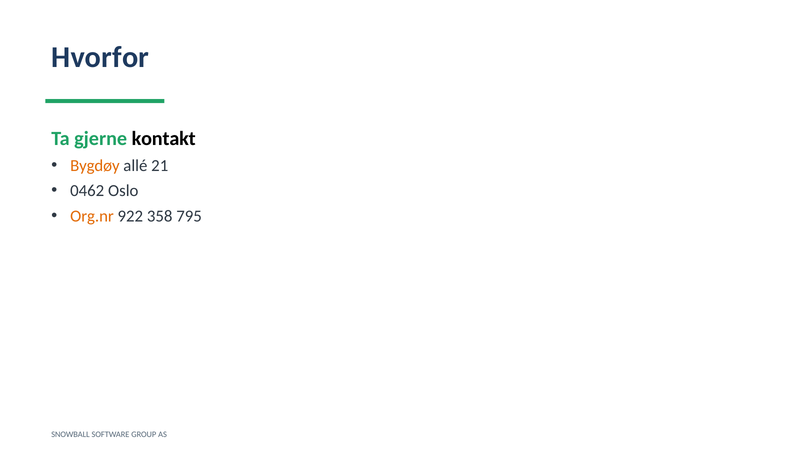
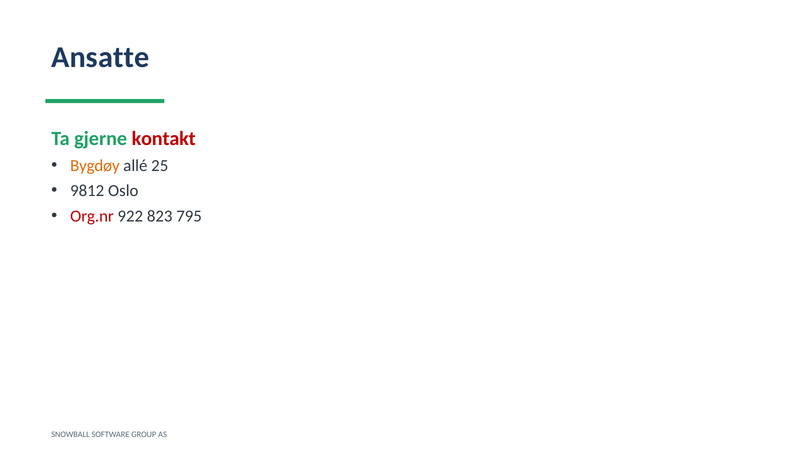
Hvorfor: Hvorfor -> Ansatte
kontakt colour: black -> red
21: 21 -> 25
0462: 0462 -> 9812
Org.nr colour: orange -> red
358: 358 -> 823
